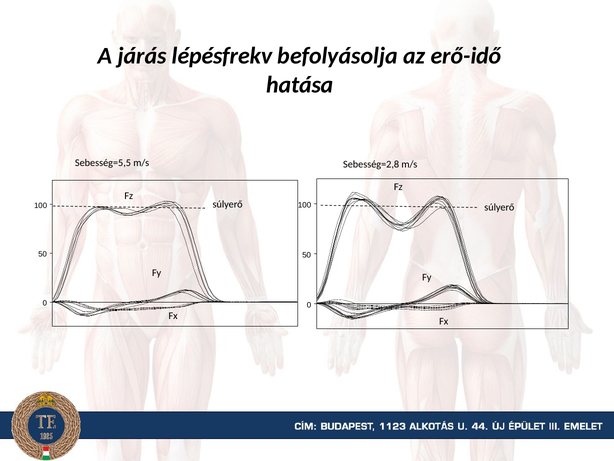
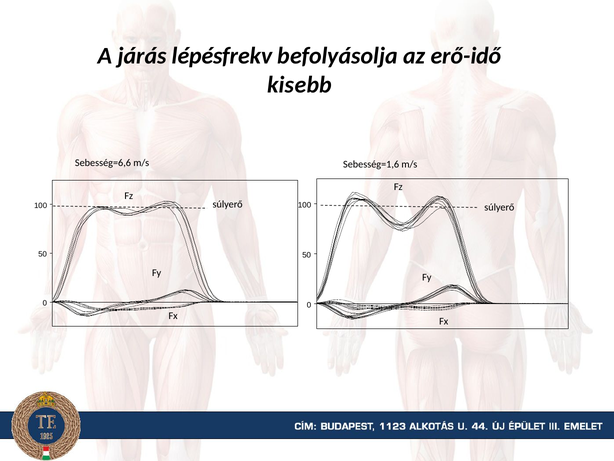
hatása: hatása -> kisebb
Sebesség=5,5: Sebesség=5,5 -> Sebesség=6,6
Sebesség=2,8: Sebesség=2,8 -> Sebesség=1,6
